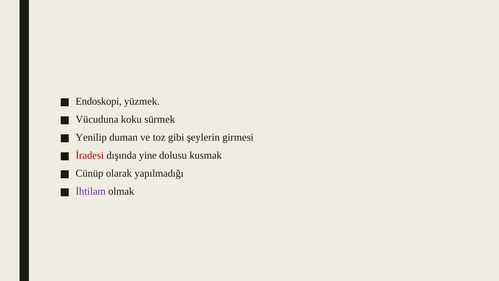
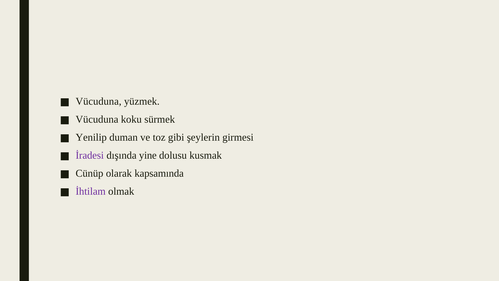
Endoskopi at (99, 101): Endoskopi -> Vücuduna
İradesi colour: red -> purple
yapılmadığı: yapılmadığı -> kapsamında
